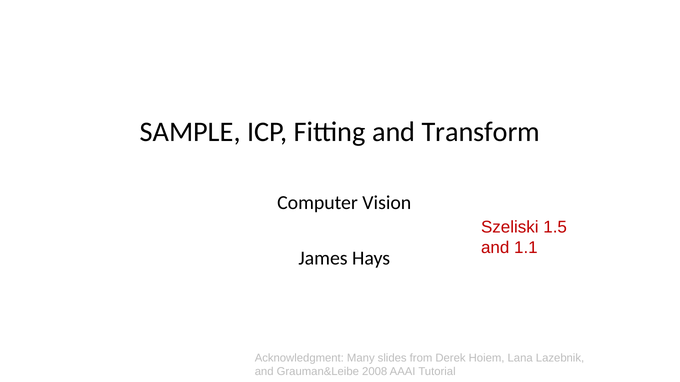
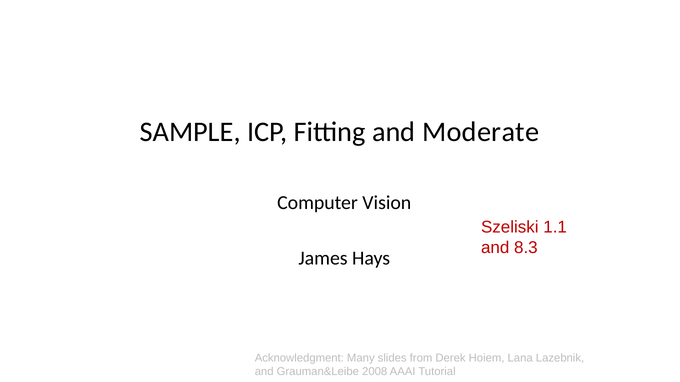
Transform: Transform -> Moderate
1.5: 1.5 -> 1.1
1.1: 1.1 -> 8.3
